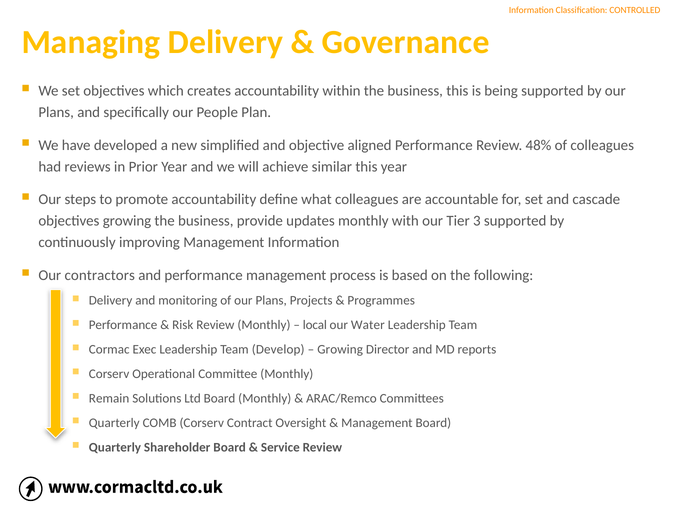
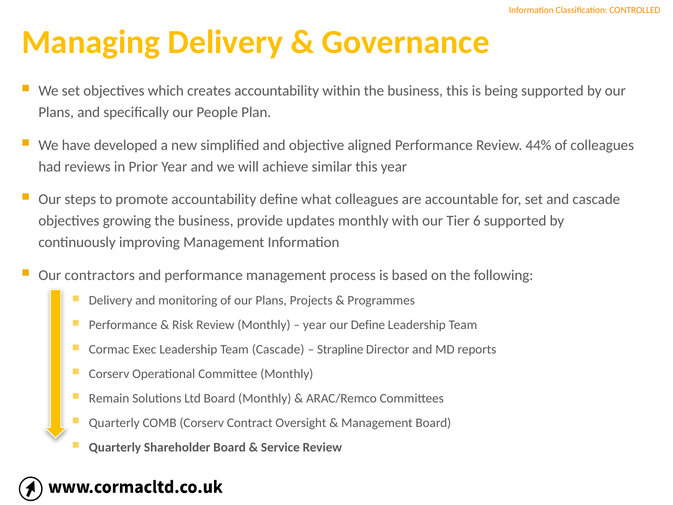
48%: 48% -> 44%
3: 3 -> 6
local at (315, 325): local -> year
our Water: Water -> Define
Team Develop: Develop -> Cascade
Growing at (340, 349): Growing -> Strapline
